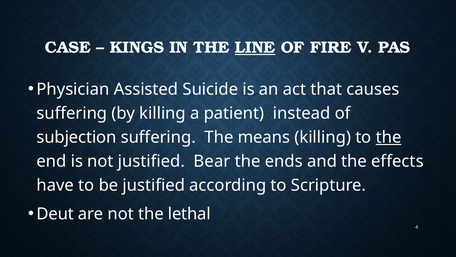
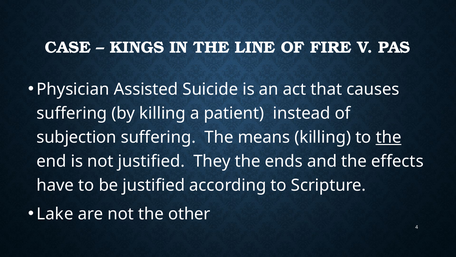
LINE underline: present -> none
Bear: Bear -> They
Deut: Deut -> Lake
lethal: lethal -> other
